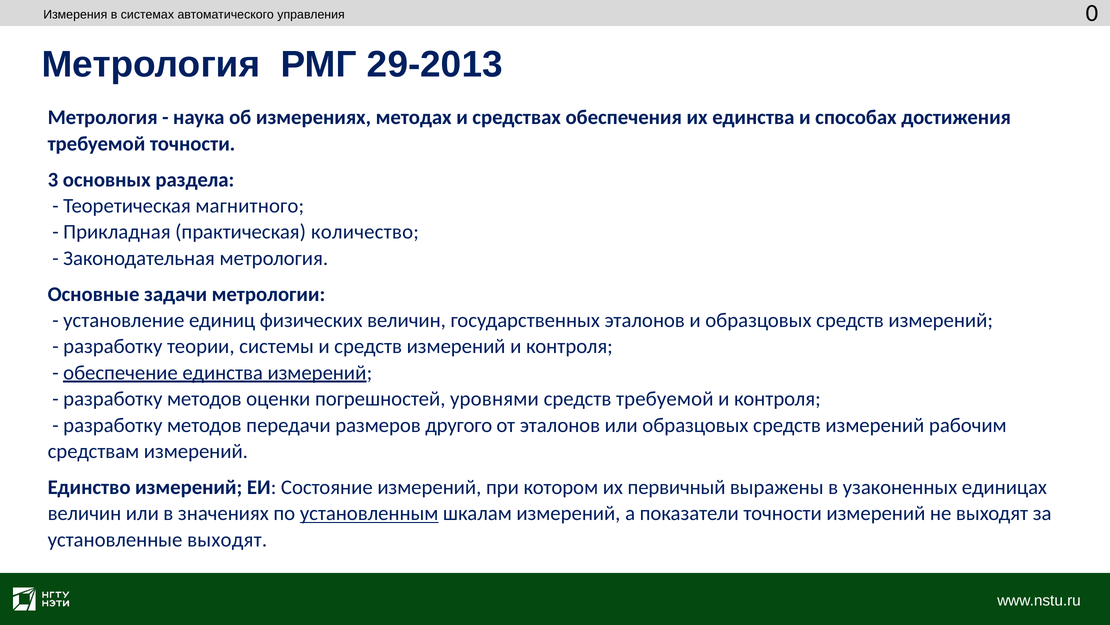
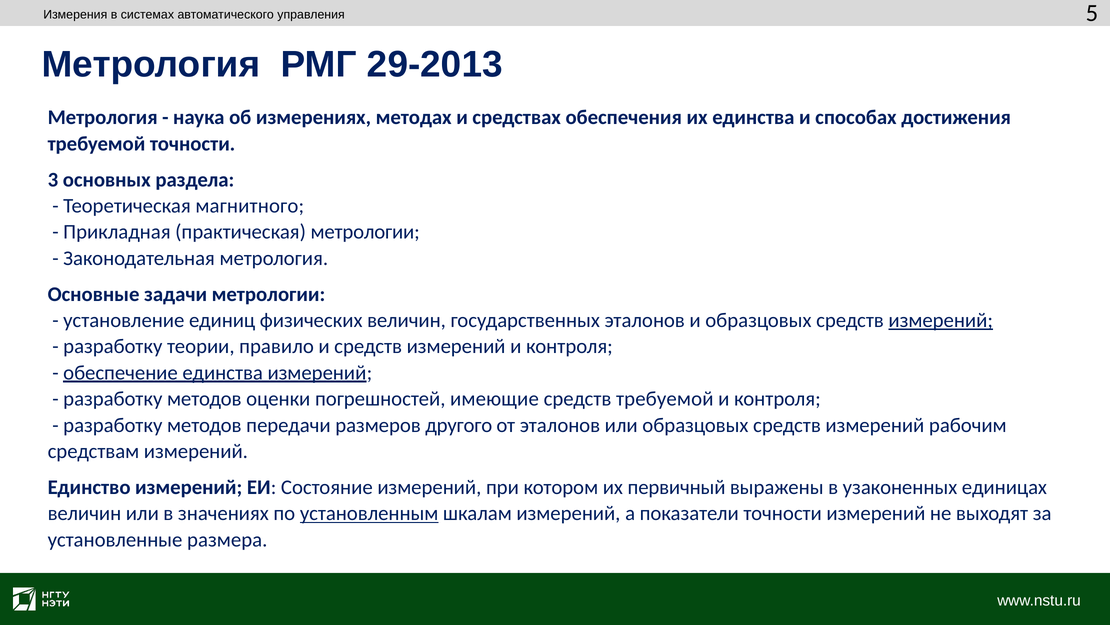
0: 0 -> 5
практическая количество: количество -> метрологии
измерений at (941, 320) underline: none -> present
системы: системы -> правило
уровнями: уровнями -> имеющие
установленные выходят: выходят -> размера
